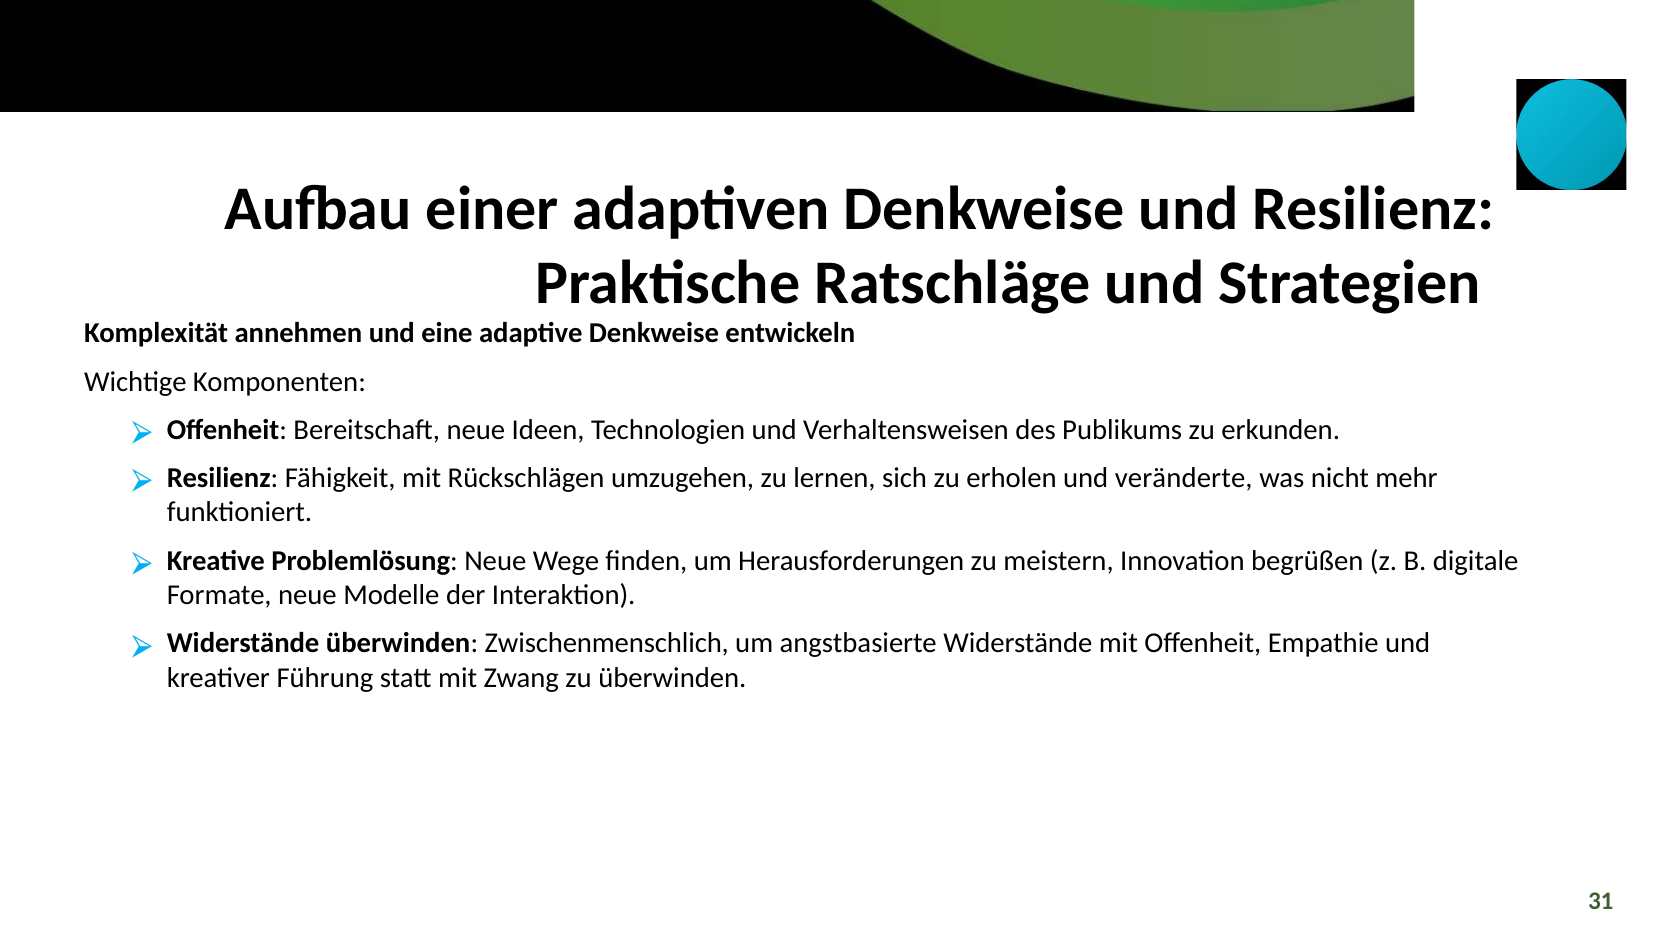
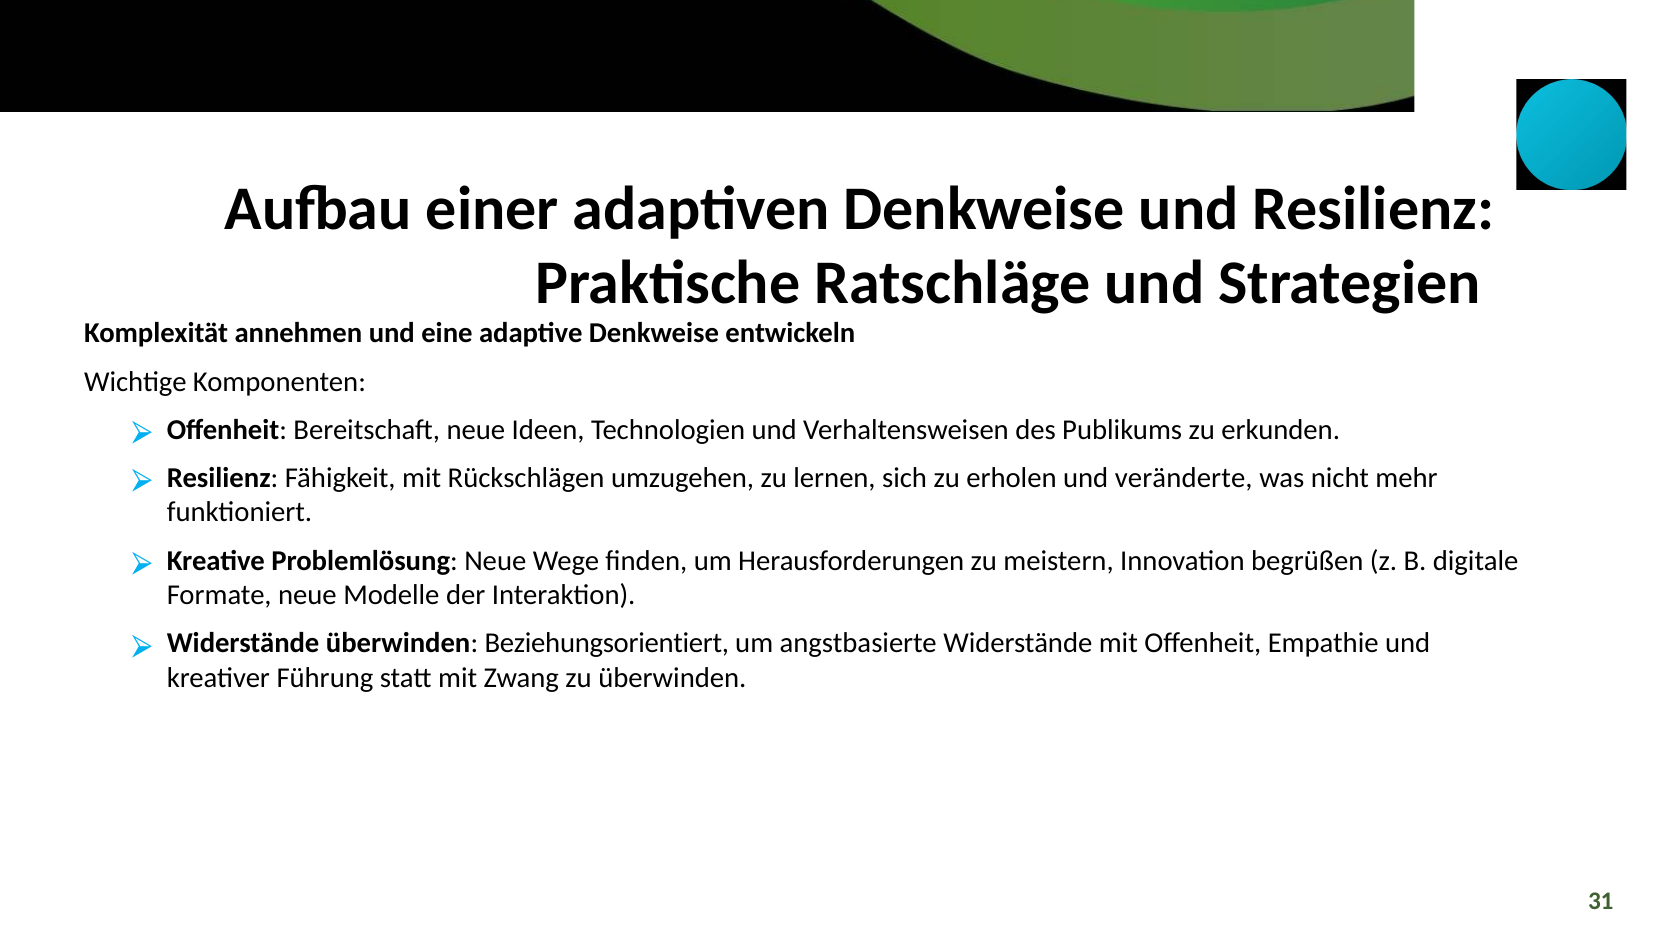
Zwischenmenschlich: Zwischenmenschlich -> Beziehungsorientiert
